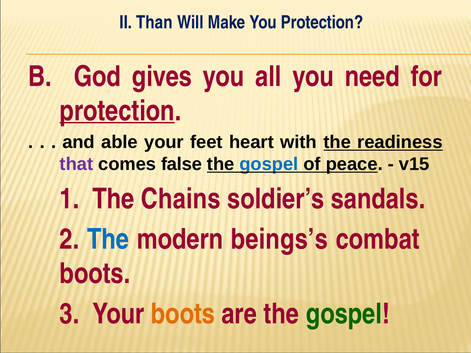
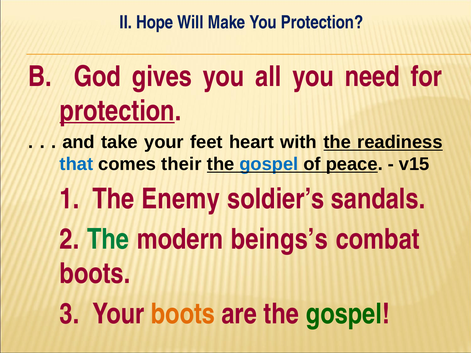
Than: Than -> Hope
able: able -> take
that colour: purple -> blue
false: false -> their
Chains: Chains -> Enemy
The at (108, 239) colour: blue -> green
